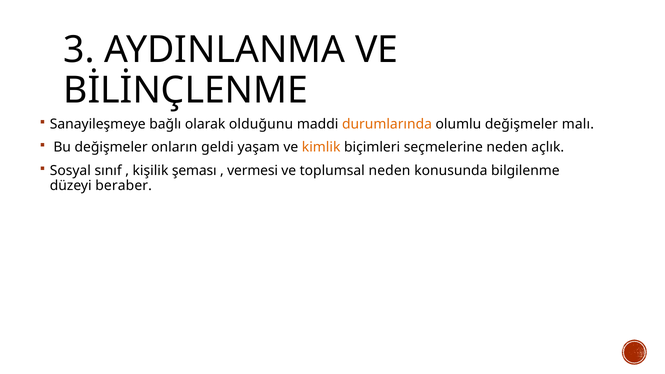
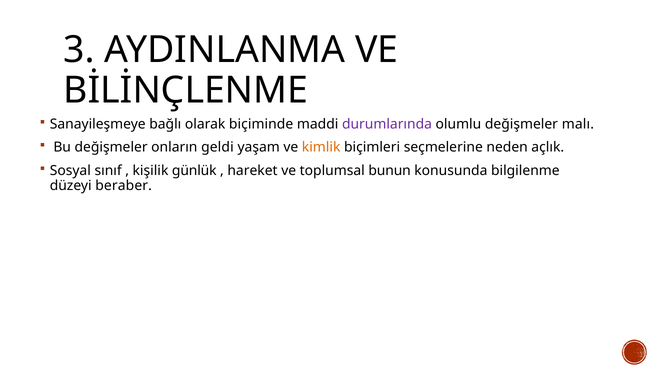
olduğunu: olduğunu -> biçiminde
durumlarında colour: orange -> purple
şeması: şeması -> günlük
vermesi: vermesi -> hareket
toplumsal neden: neden -> bunun
